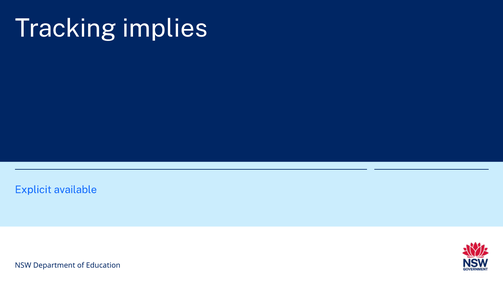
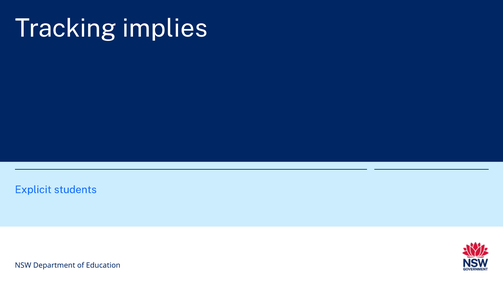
available: available -> students
